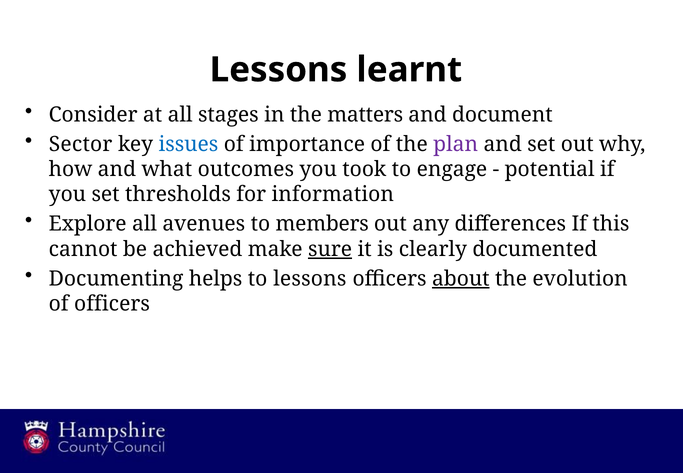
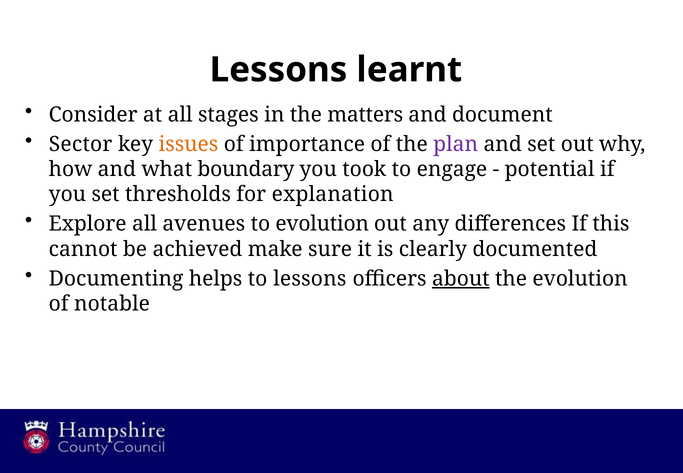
issues colour: blue -> orange
outcomes: outcomes -> boundary
information: information -> explanation
to members: members -> evolution
sure underline: present -> none
of officers: officers -> notable
